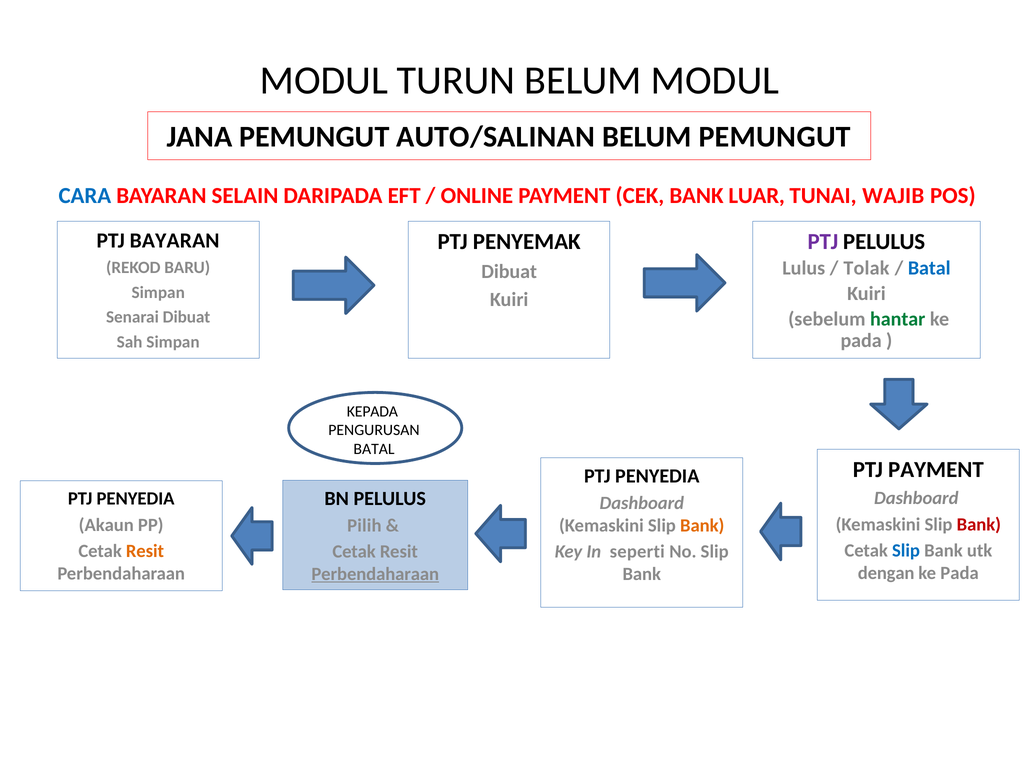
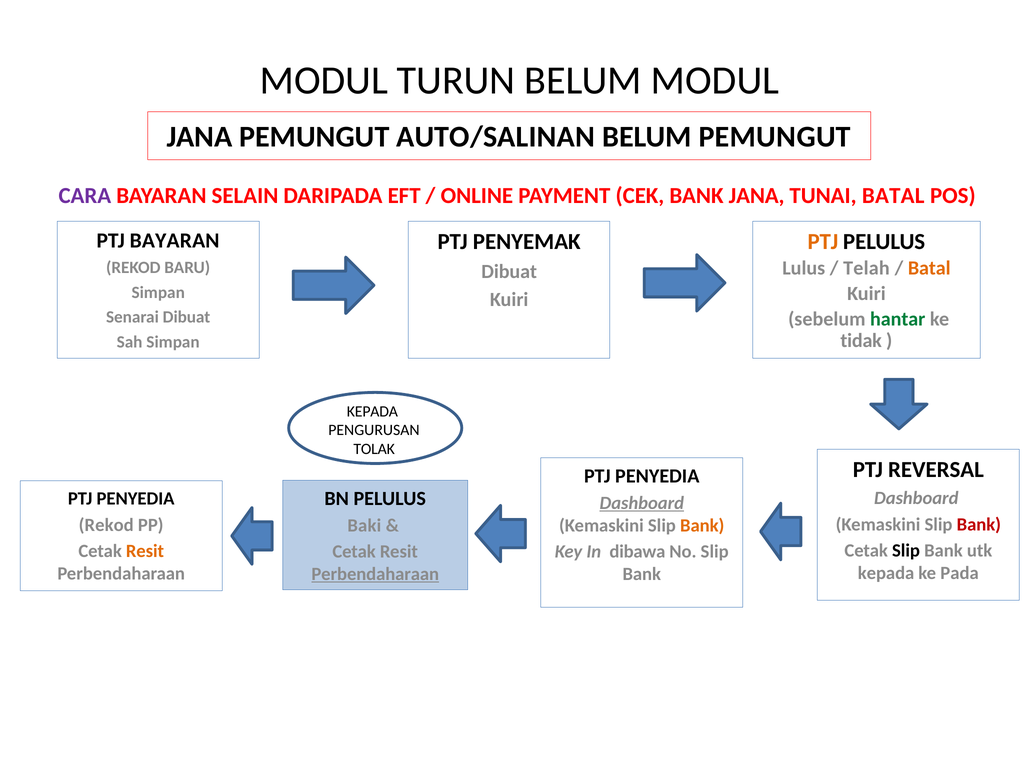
CARA colour: blue -> purple
BANK LUAR: LUAR -> JANA
TUNAI WAJIB: WAJIB -> BATAL
PTJ at (823, 242) colour: purple -> orange
Tolak: Tolak -> Telah
Batal at (929, 268) colour: blue -> orange
pada at (861, 341): pada -> tidak
BATAL at (374, 449): BATAL -> TOLAK
PTJ PAYMENT: PAYMENT -> REVERSAL
Dashboard at (642, 503) underline: none -> present
Akaun at (106, 525): Akaun -> Rekod
Pilih: Pilih -> Baki
Slip at (906, 550) colour: blue -> black
seperti: seperti -> dibawa
dengan at (886, 573): dengan -> kepada
